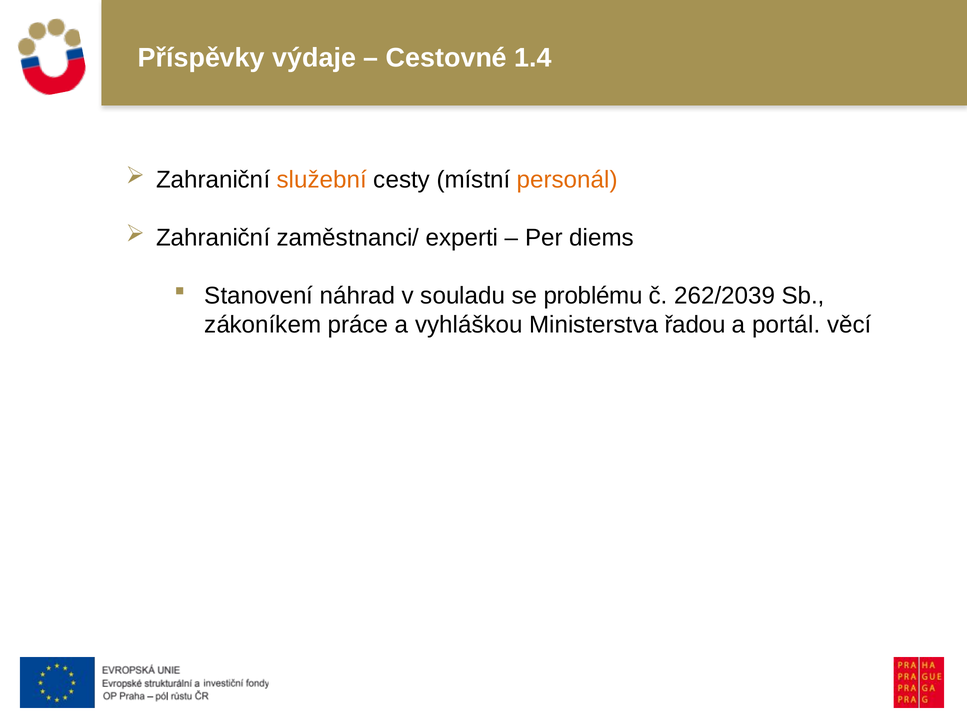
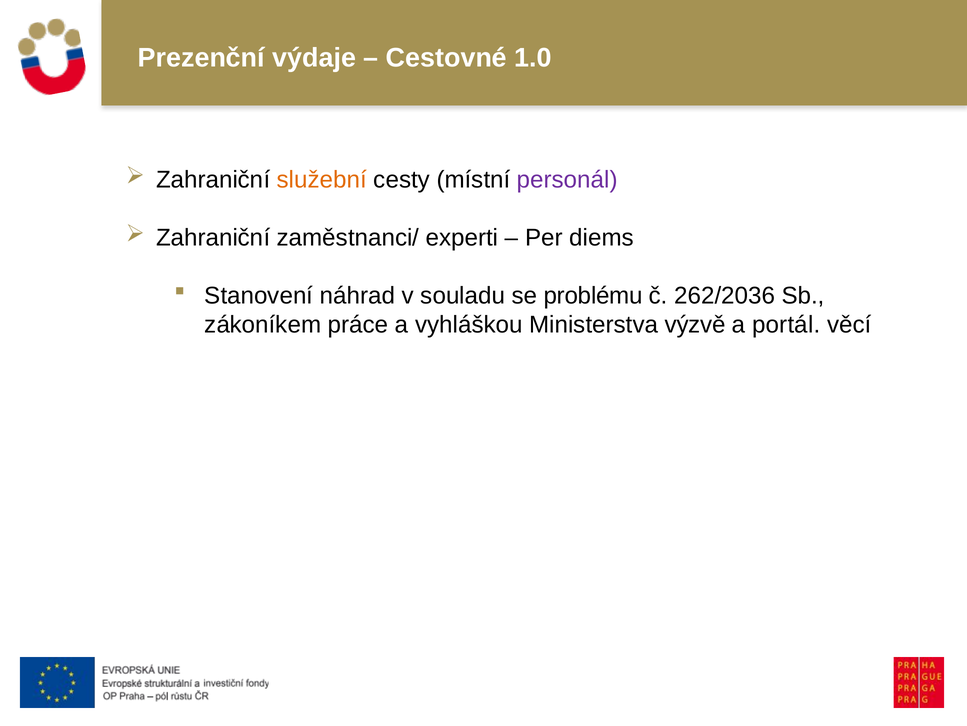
Příspěvky: Příspěvky -> Prezenční
1.4: 1.4 -> 1.0
personál colour: orange -> purple
262/2039: 262/2039 -> 262/2036
řadou: řadou -> výzvě
